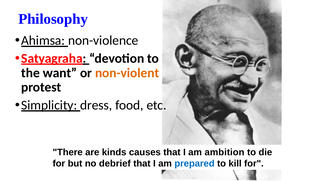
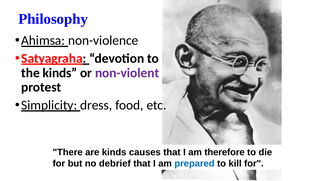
the want: want -> kinds
non-violent colour: orange -> purple
ambition: ambition -> therefore
